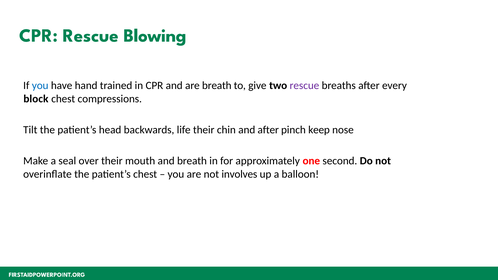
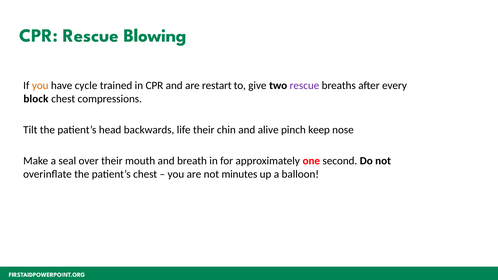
you at (40, 86) colour: blue -> orange
hand: hand -> cycle
are breath: breath -> restart
and after: after -> alive
involves: involves -> minutes
